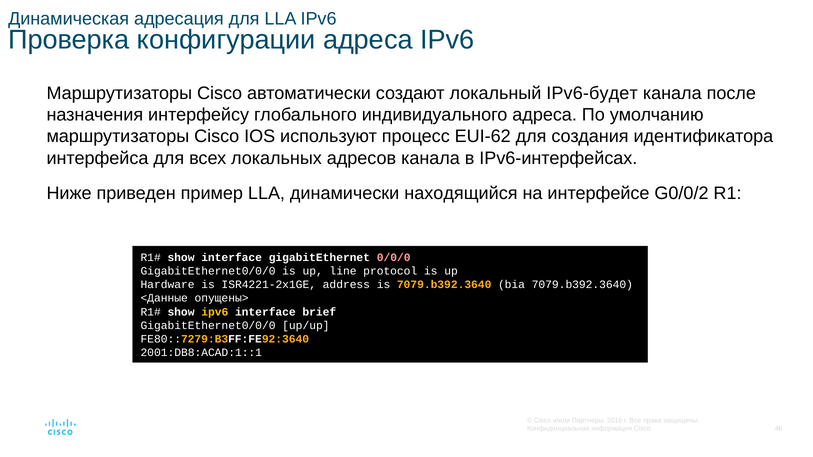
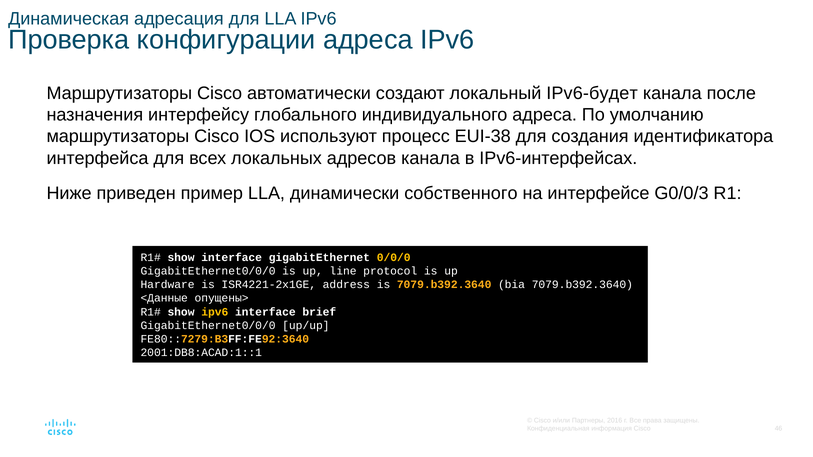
EUI-62: EUI-62 -> EUI-38
находящийся: находящийся -> собственного
G0/0/2: G0/0/2 -> G0/0/3
0/0/0 colour: pink -> yellow
